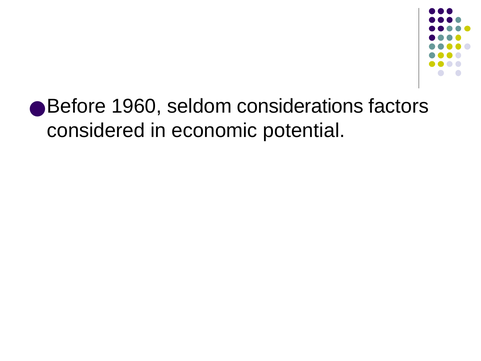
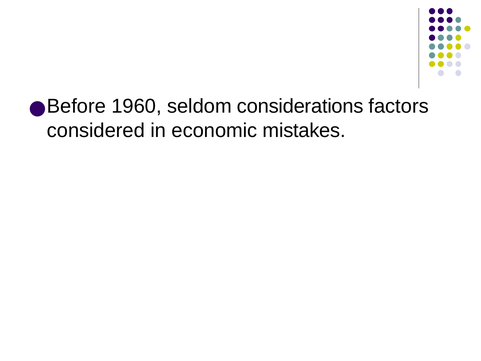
potential: potential -> mistakes
